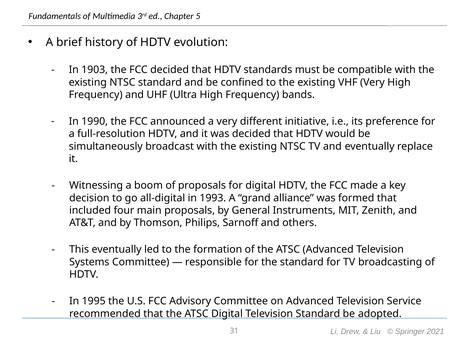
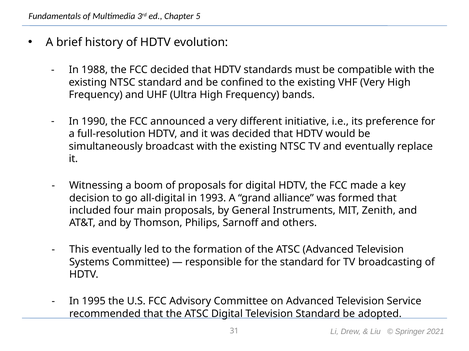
1903: 1903 -> 1988
